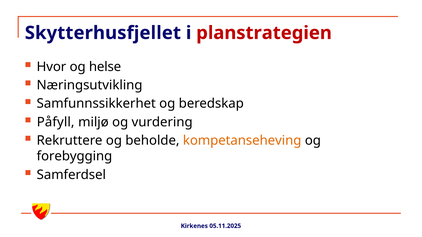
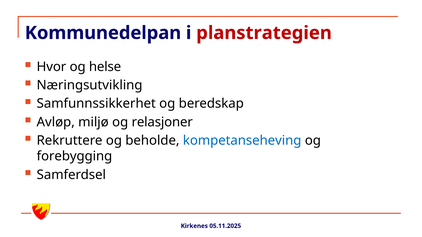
Skytterhusfjellet: Skytterhusfjellet -> Kommunedelpan
Påfyll: Påfyll -> Avløp
vurdering: vurdering -> relasjoner
kompetanseheving colour: orange -> blue
